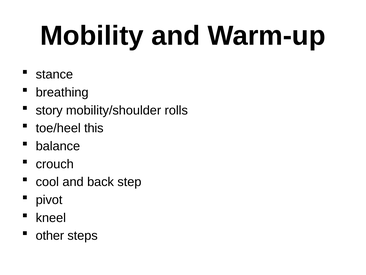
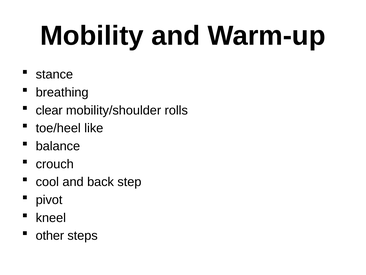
story: story -> clear
this: this -> like
